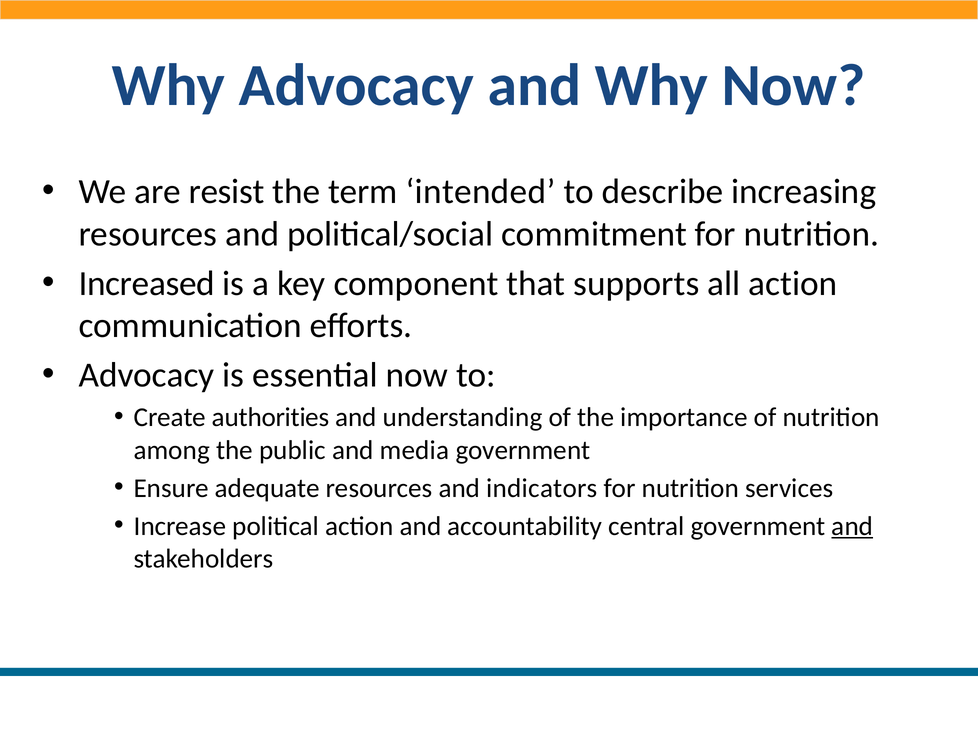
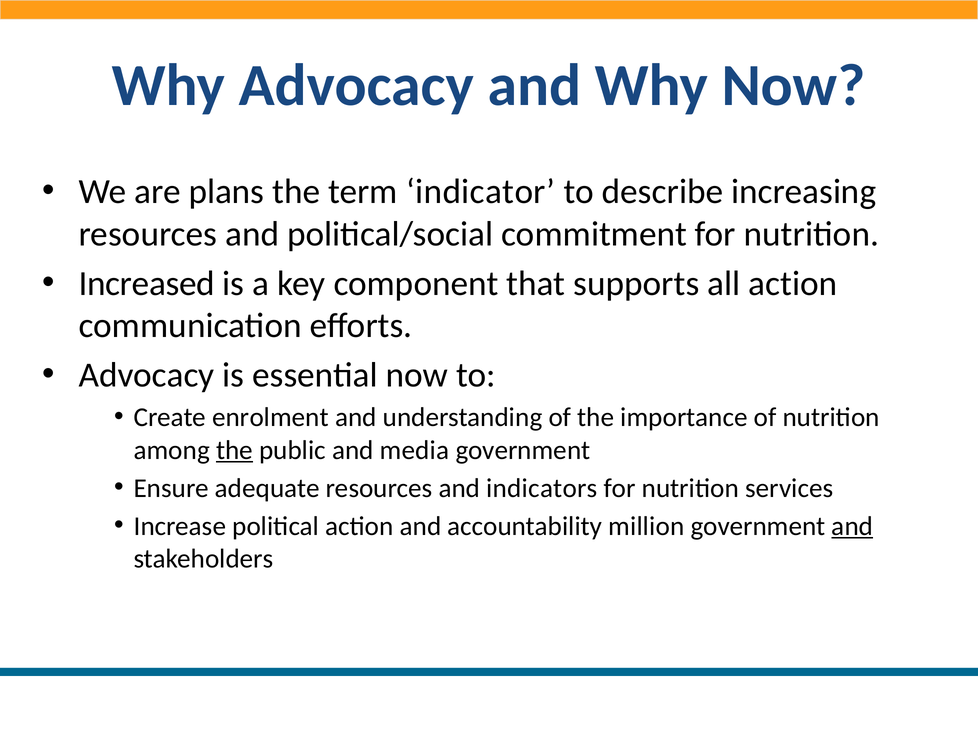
resist: resist -> plans
intended: intended -> indicator
authorities: authorities -> enrolment
the at (234, 450) underline: none -> present
central: central -> million
